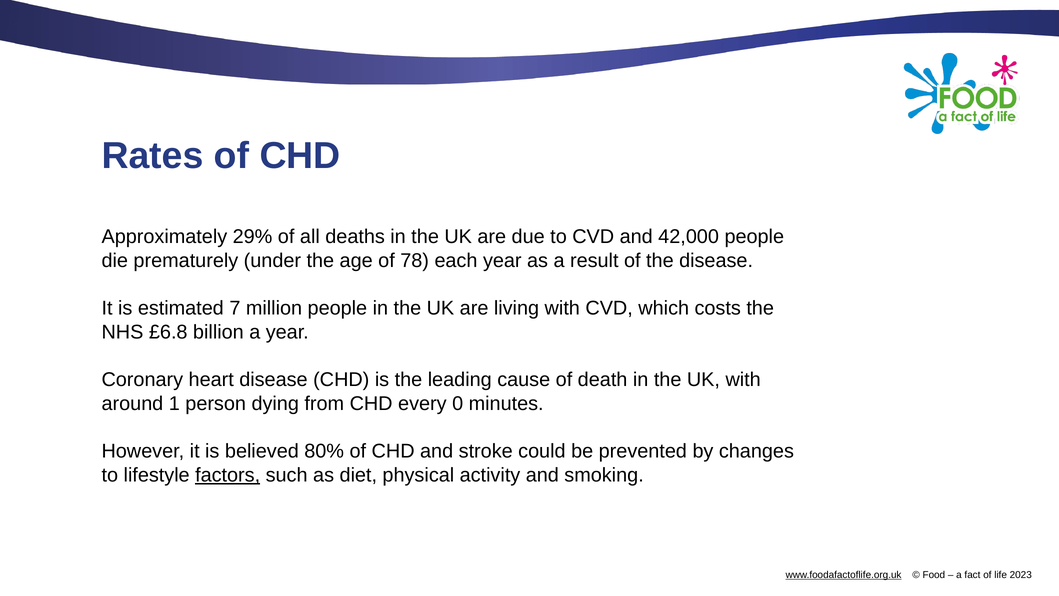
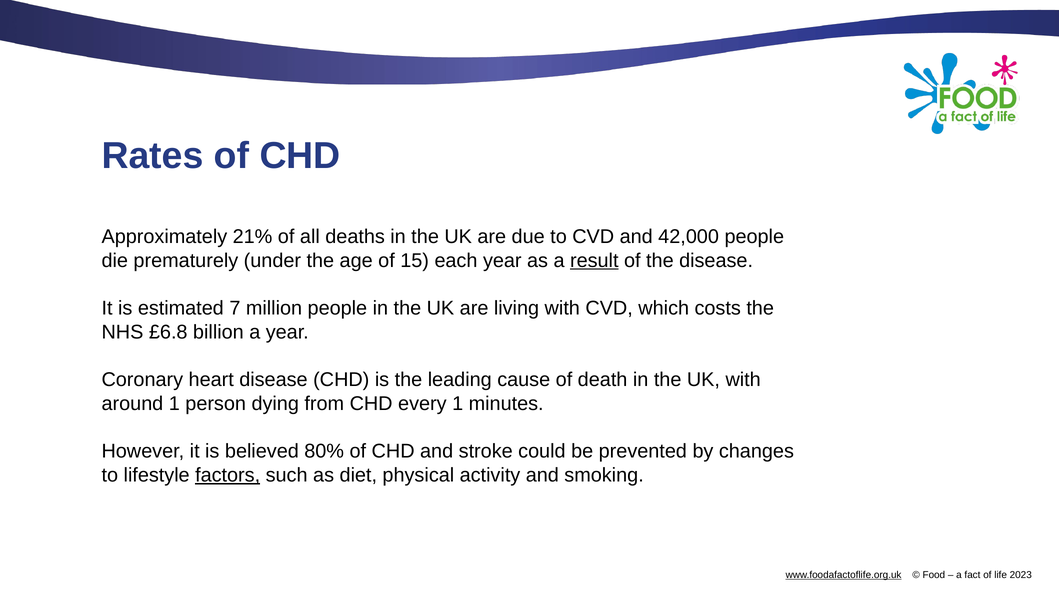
29%: 29% -> 21%
78: 78 -> 15
result underline: none -> present
every 0: 0 -> 1
